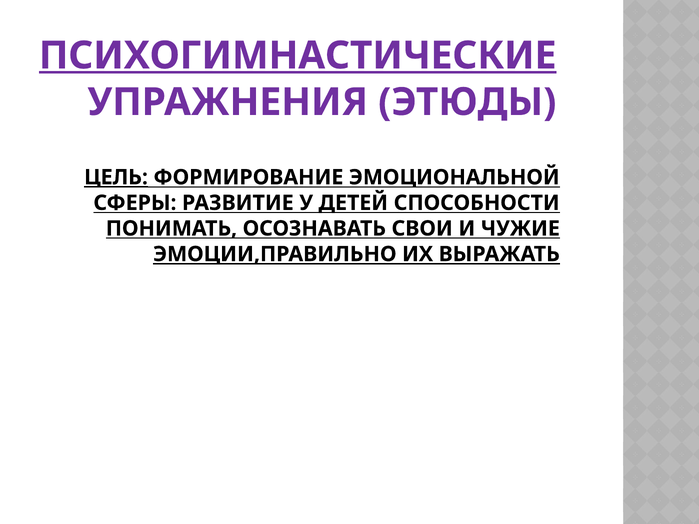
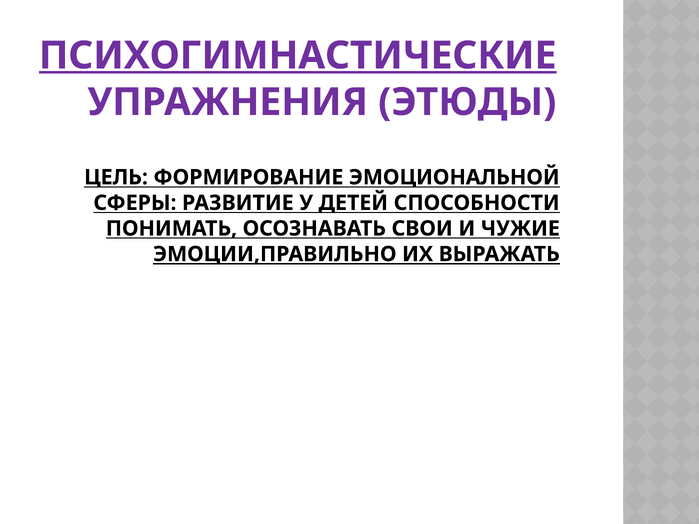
ЦЕЛЬ underline: present -> none
